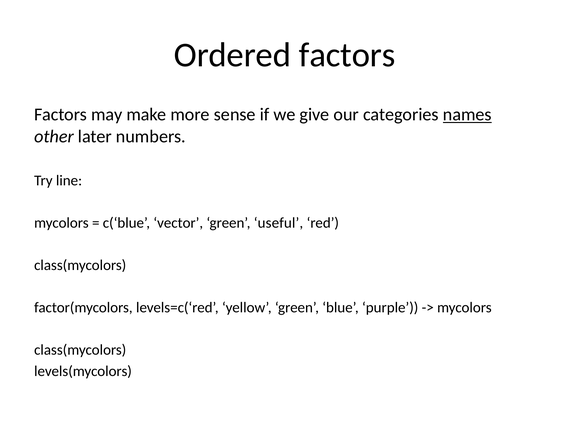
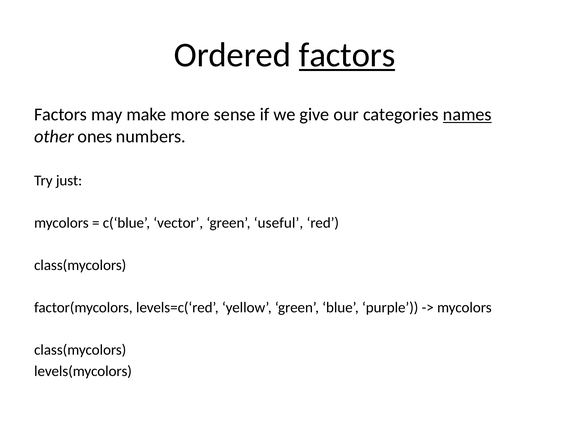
factors at (347, 55) underline: none -> present
later: later -> ones
line: line -> just
